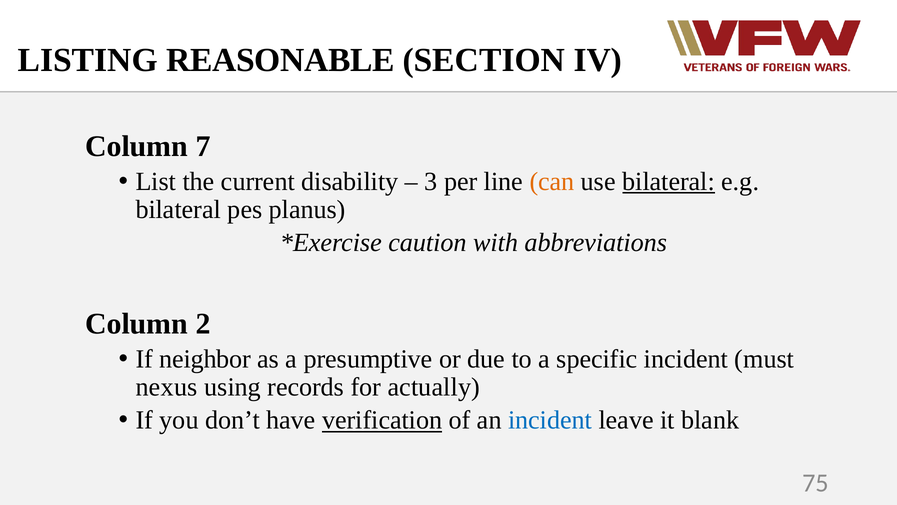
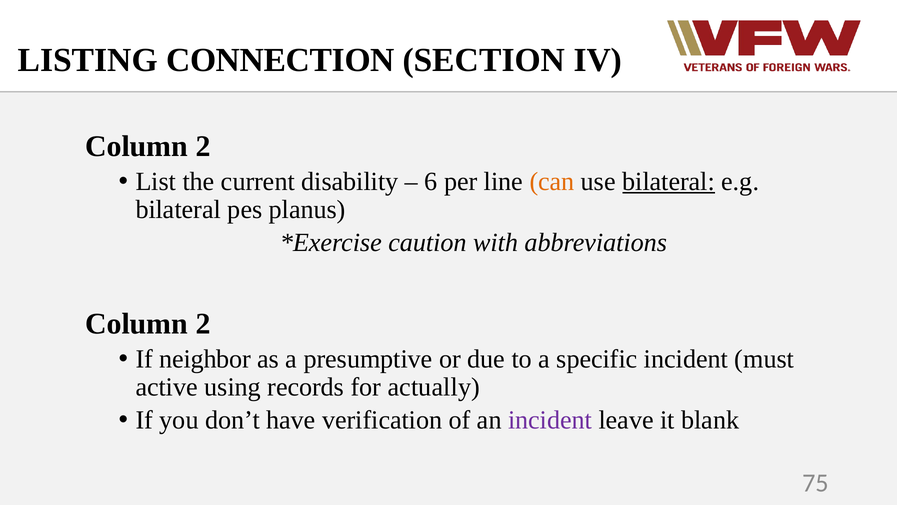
REASONABLE: REASONABLE -> CONNECTION
7 at (203, 146): 7 -> 2
3: 3 -> 6
nexus: nexus -> active
verification underline: present -> none
incident at (550, 420) colour: blue -> purple
